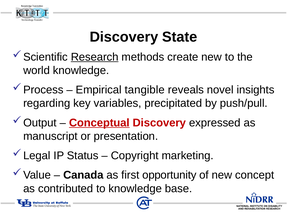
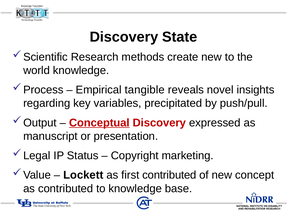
Research underline: present -> none
Canada: Canada -> Lockett
first opportunity: opportunity -> contributed
